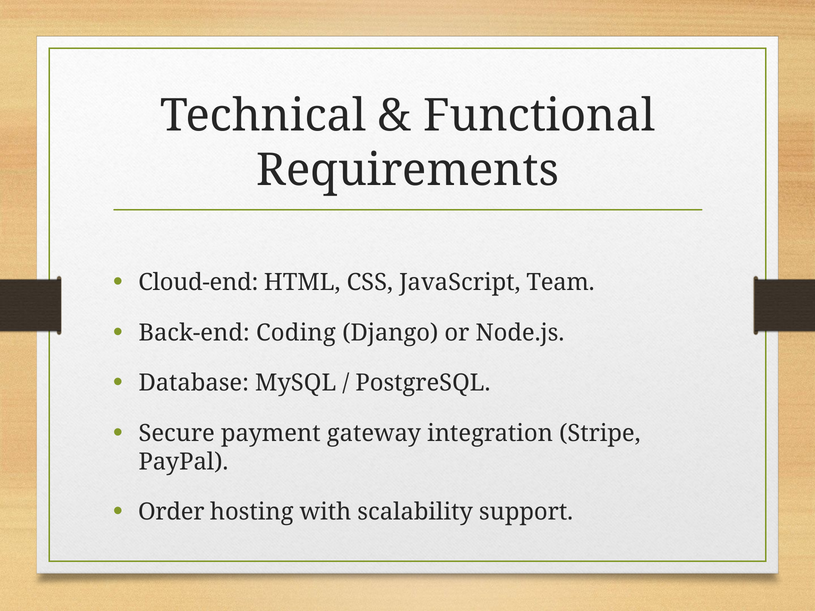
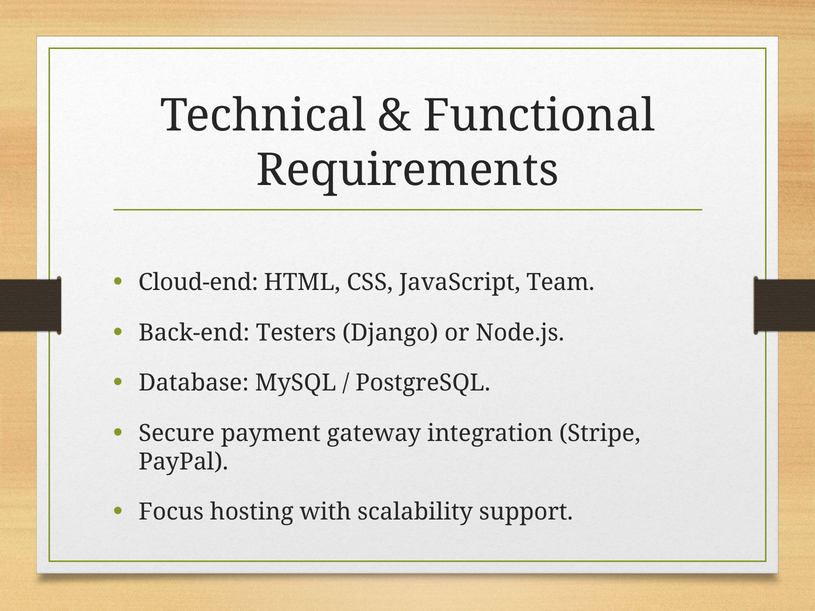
Coding: Coding -> Testers
Order: Order -> Focus
